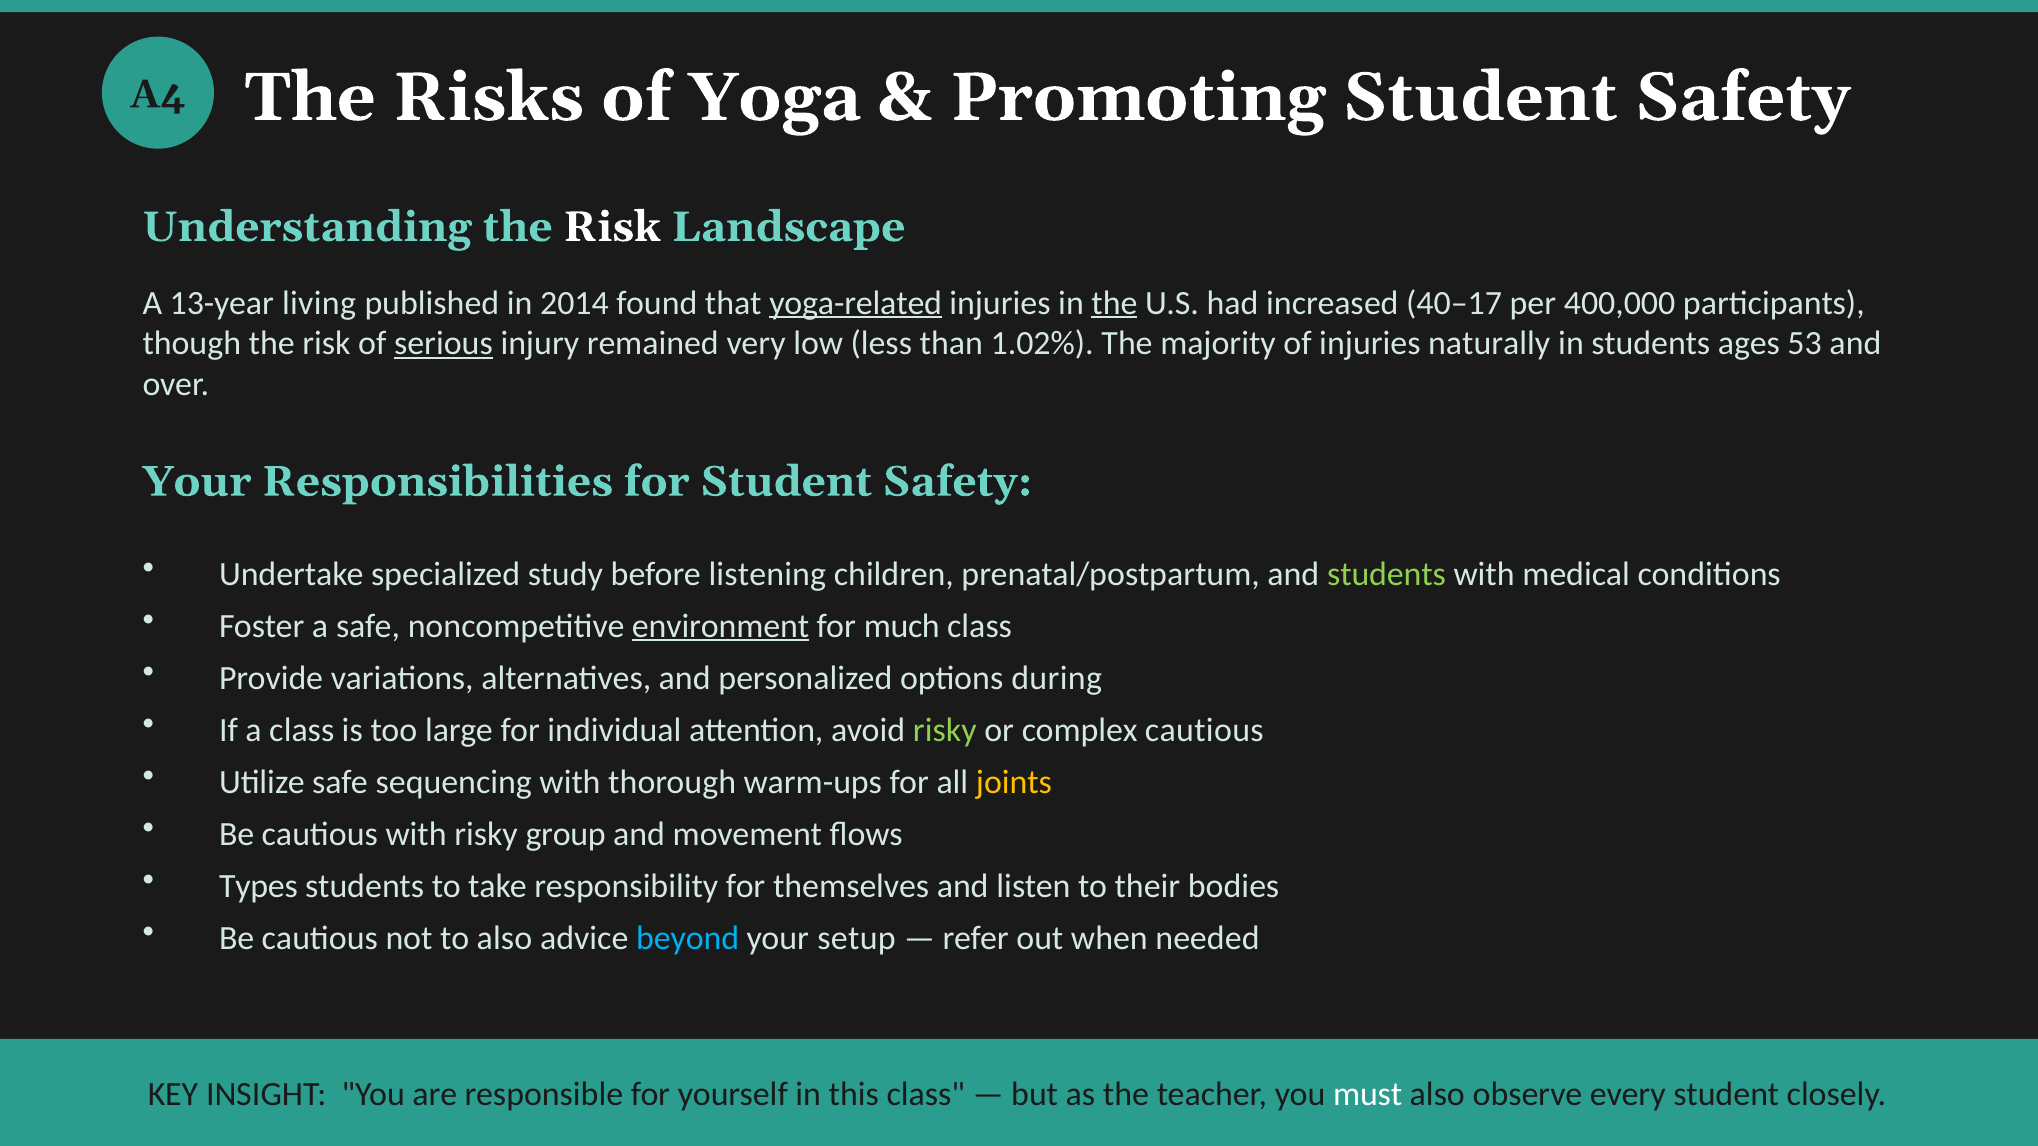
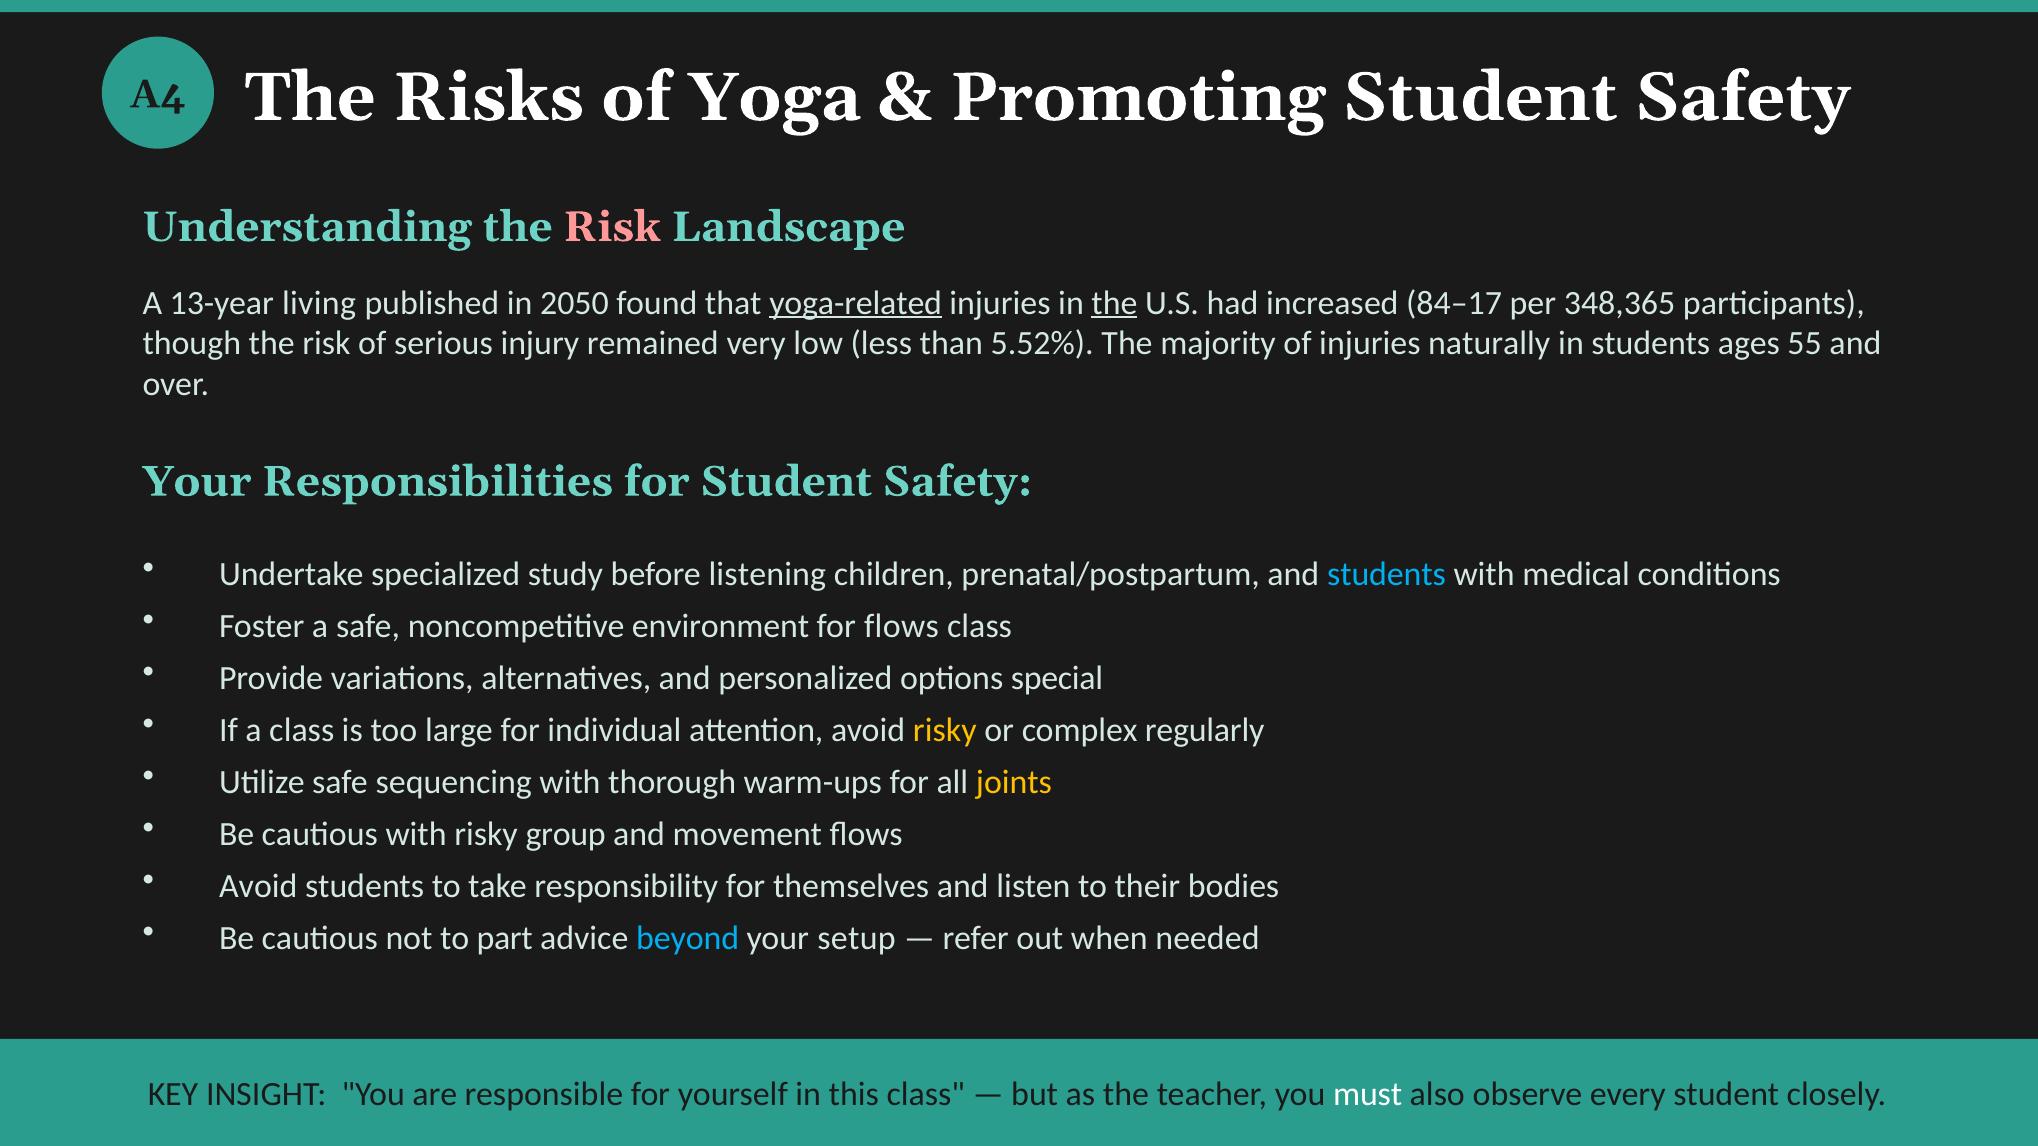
Risk at (612, 227) colour: white -> pink
2014: 2014 -> 2050
40–17: 40–17 -> 84–17
400,000: 400,000 -> 348,365
serious underline: present -> none
1.02%: 1.02% -> 5.52%
53: 53 -> 55
students at (1387, 574) colour: light green -> light blue
environment underline: present -> none
for much: much -> flows
during: during -> special
risky at (945, 730) colour: light green -> yellow
complex cautious: cautious -> regularly
Types at (258, 886): Types -> Avoid
to also: also -> part
